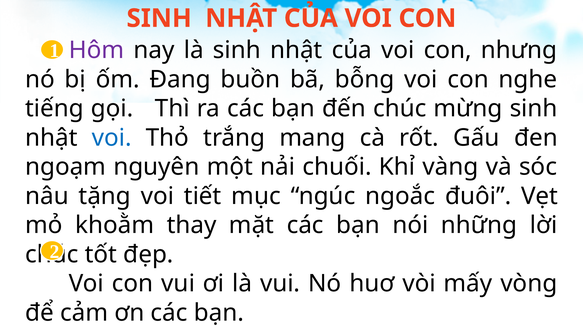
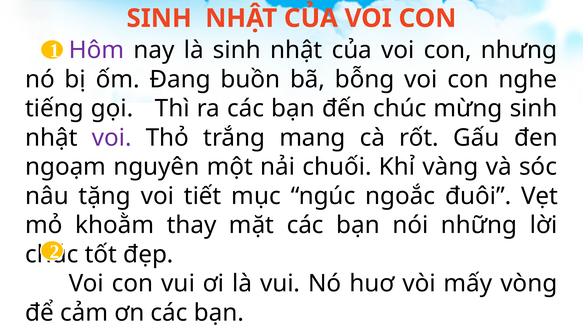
voi at (112, 138) colour: blue -> purple
